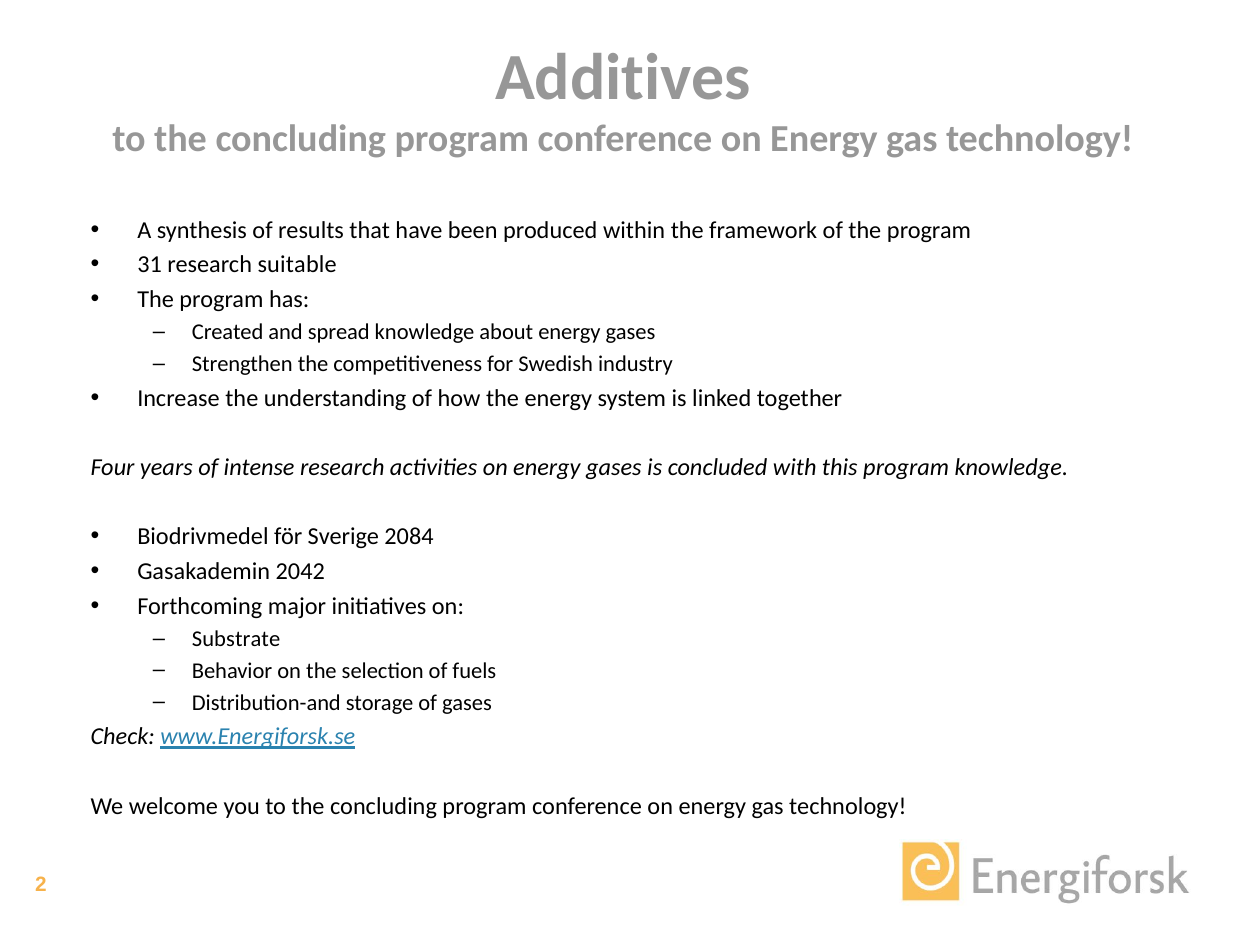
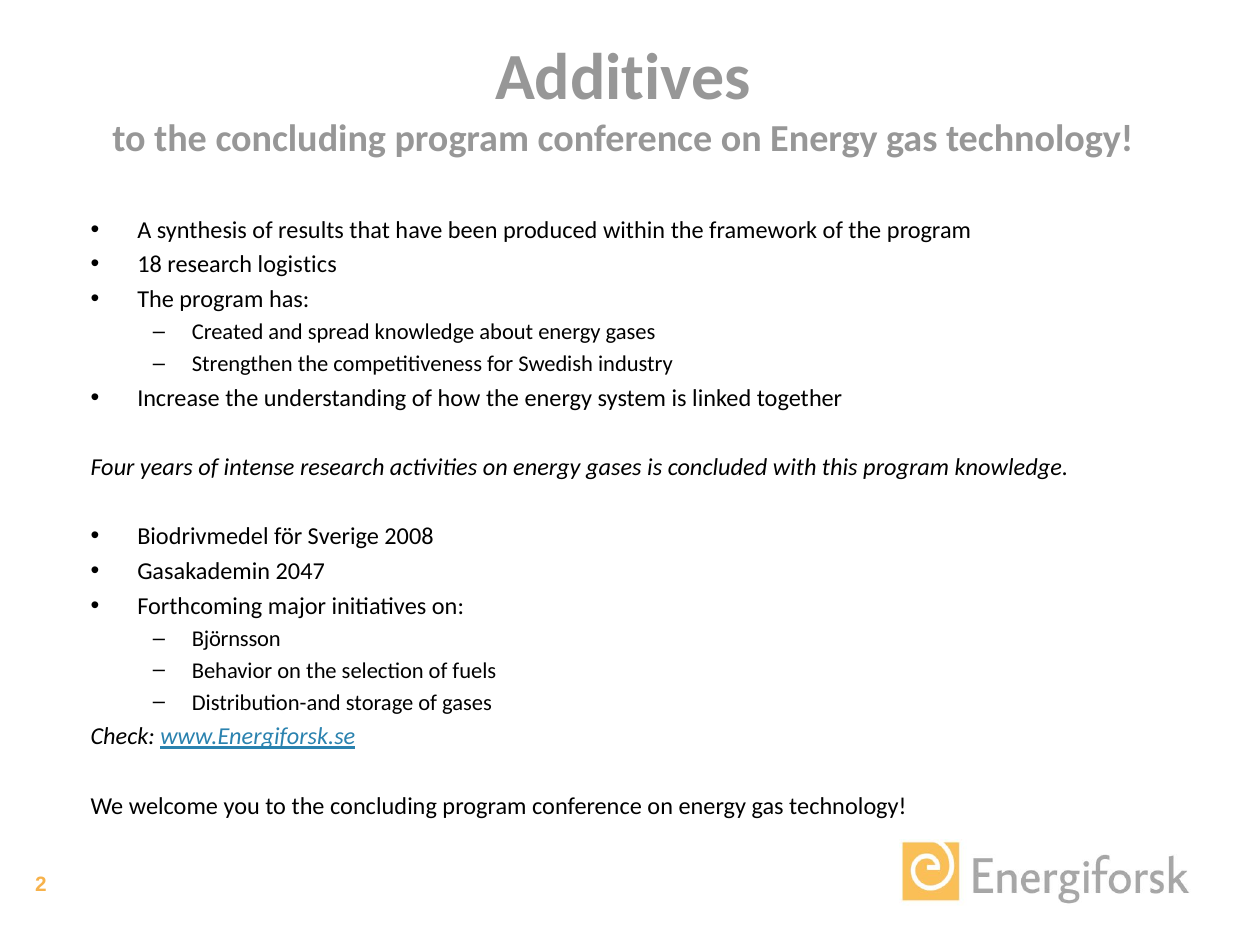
31: 31 -> 18
suitable: suitable -> logistics
2084: 2084 -> 2008
2042: 2042 -> 2047
Substrate: Substrate -> Björnsson
